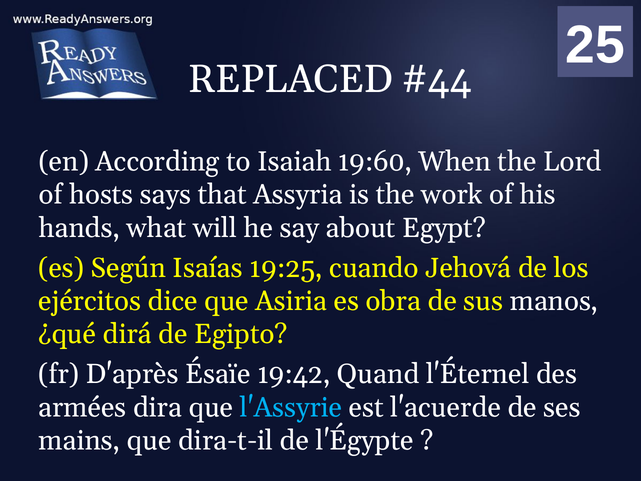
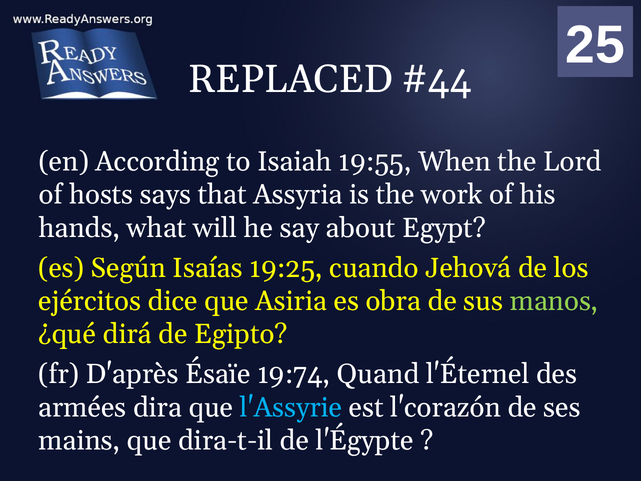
19:60: 19:60 -> 19:55
manos colour: white -> light green
19:42: 19:42 -> 19:74
l'acuerde: l'acuerde -> l'corazón
